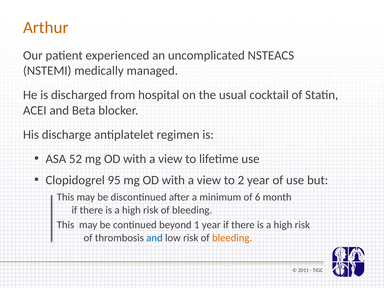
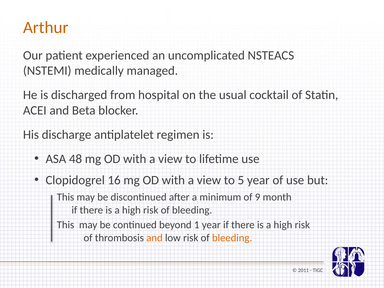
52: 52 -> 48
95: 95 -> 16
2: 2 -> 5
6: 6 -> 9
and at (154, 238) colour: blue -> orange
